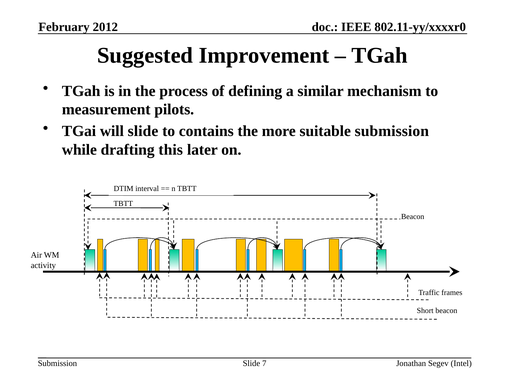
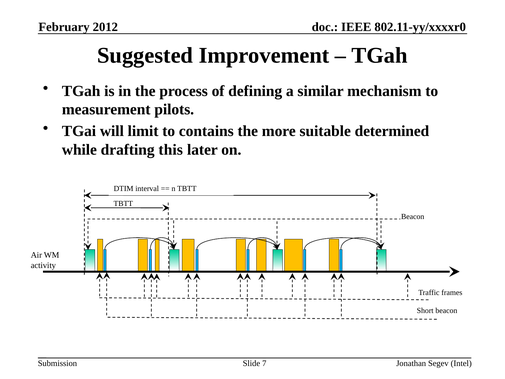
will slide: slide -> limit
suitable submission: submission -> determined
